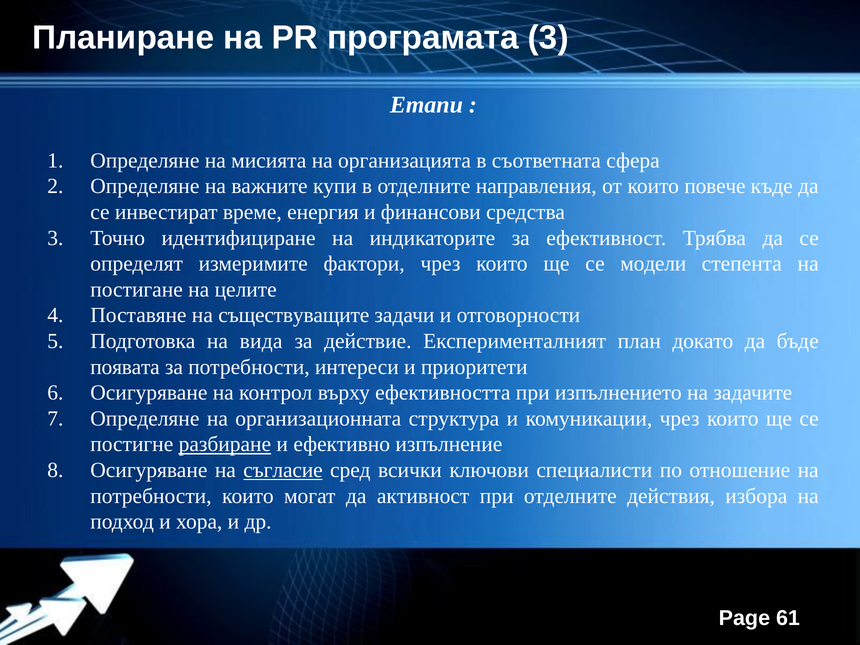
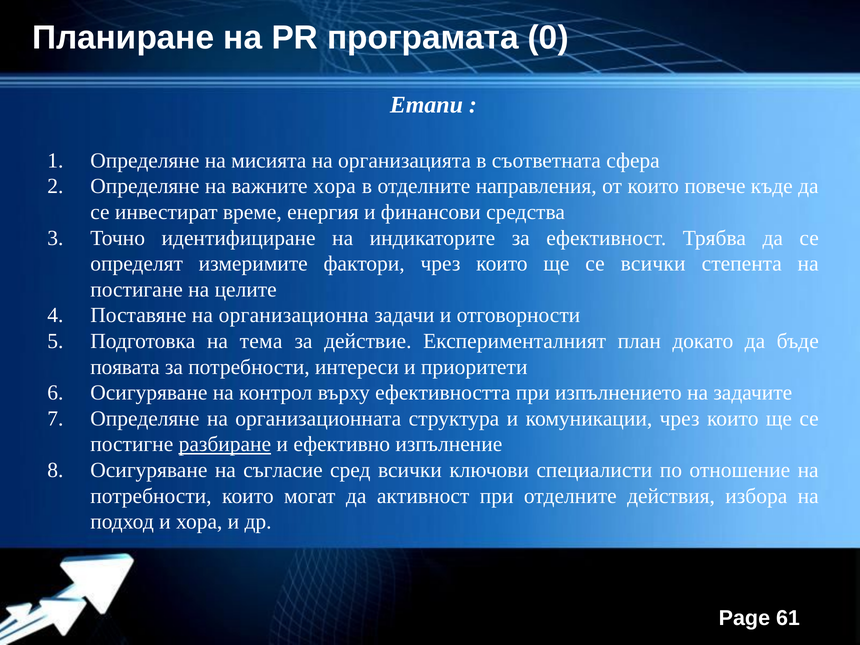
програмата 3: 3 -> 0
важните купи: купи -> хора
се модели: модели -> всички
съществуващите: съществуващите -> организационна
вида: вида -> тема
съгласие underline: present -> none
